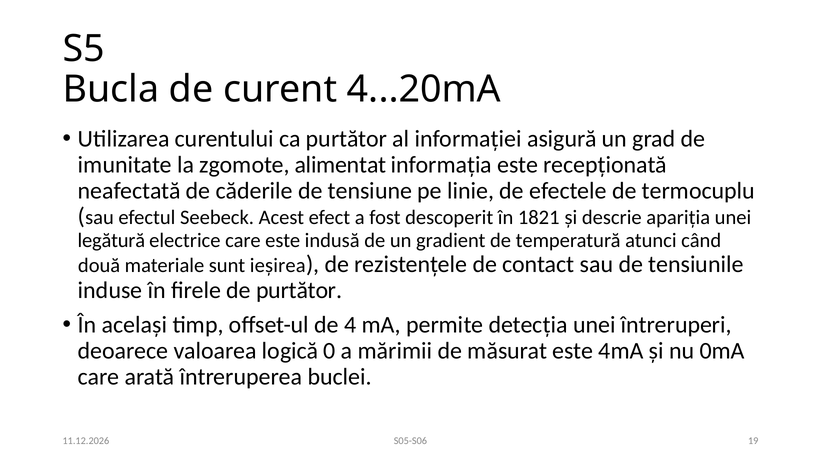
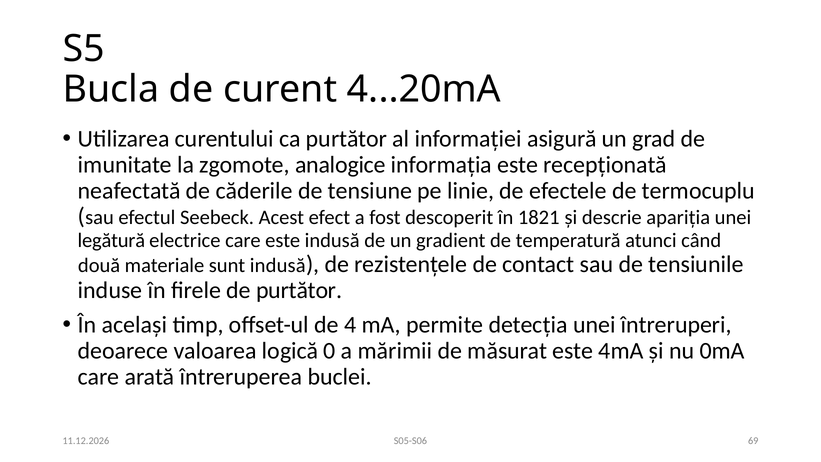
alimentat: alimentat -> analogice
sunt ieșirea: ieșirea -> indusă
19: 19 -> 69
